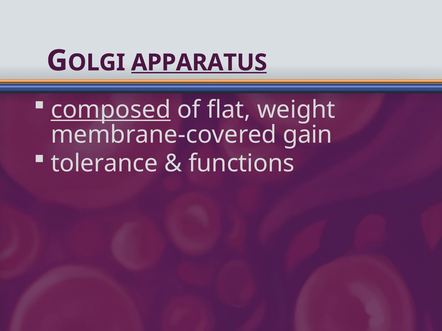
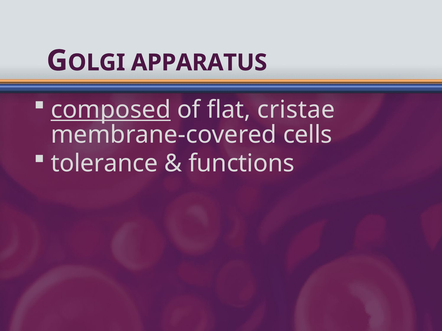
APPARATUS underline: present -> none
weight: weight -> cristae
gain: gain -> cells
